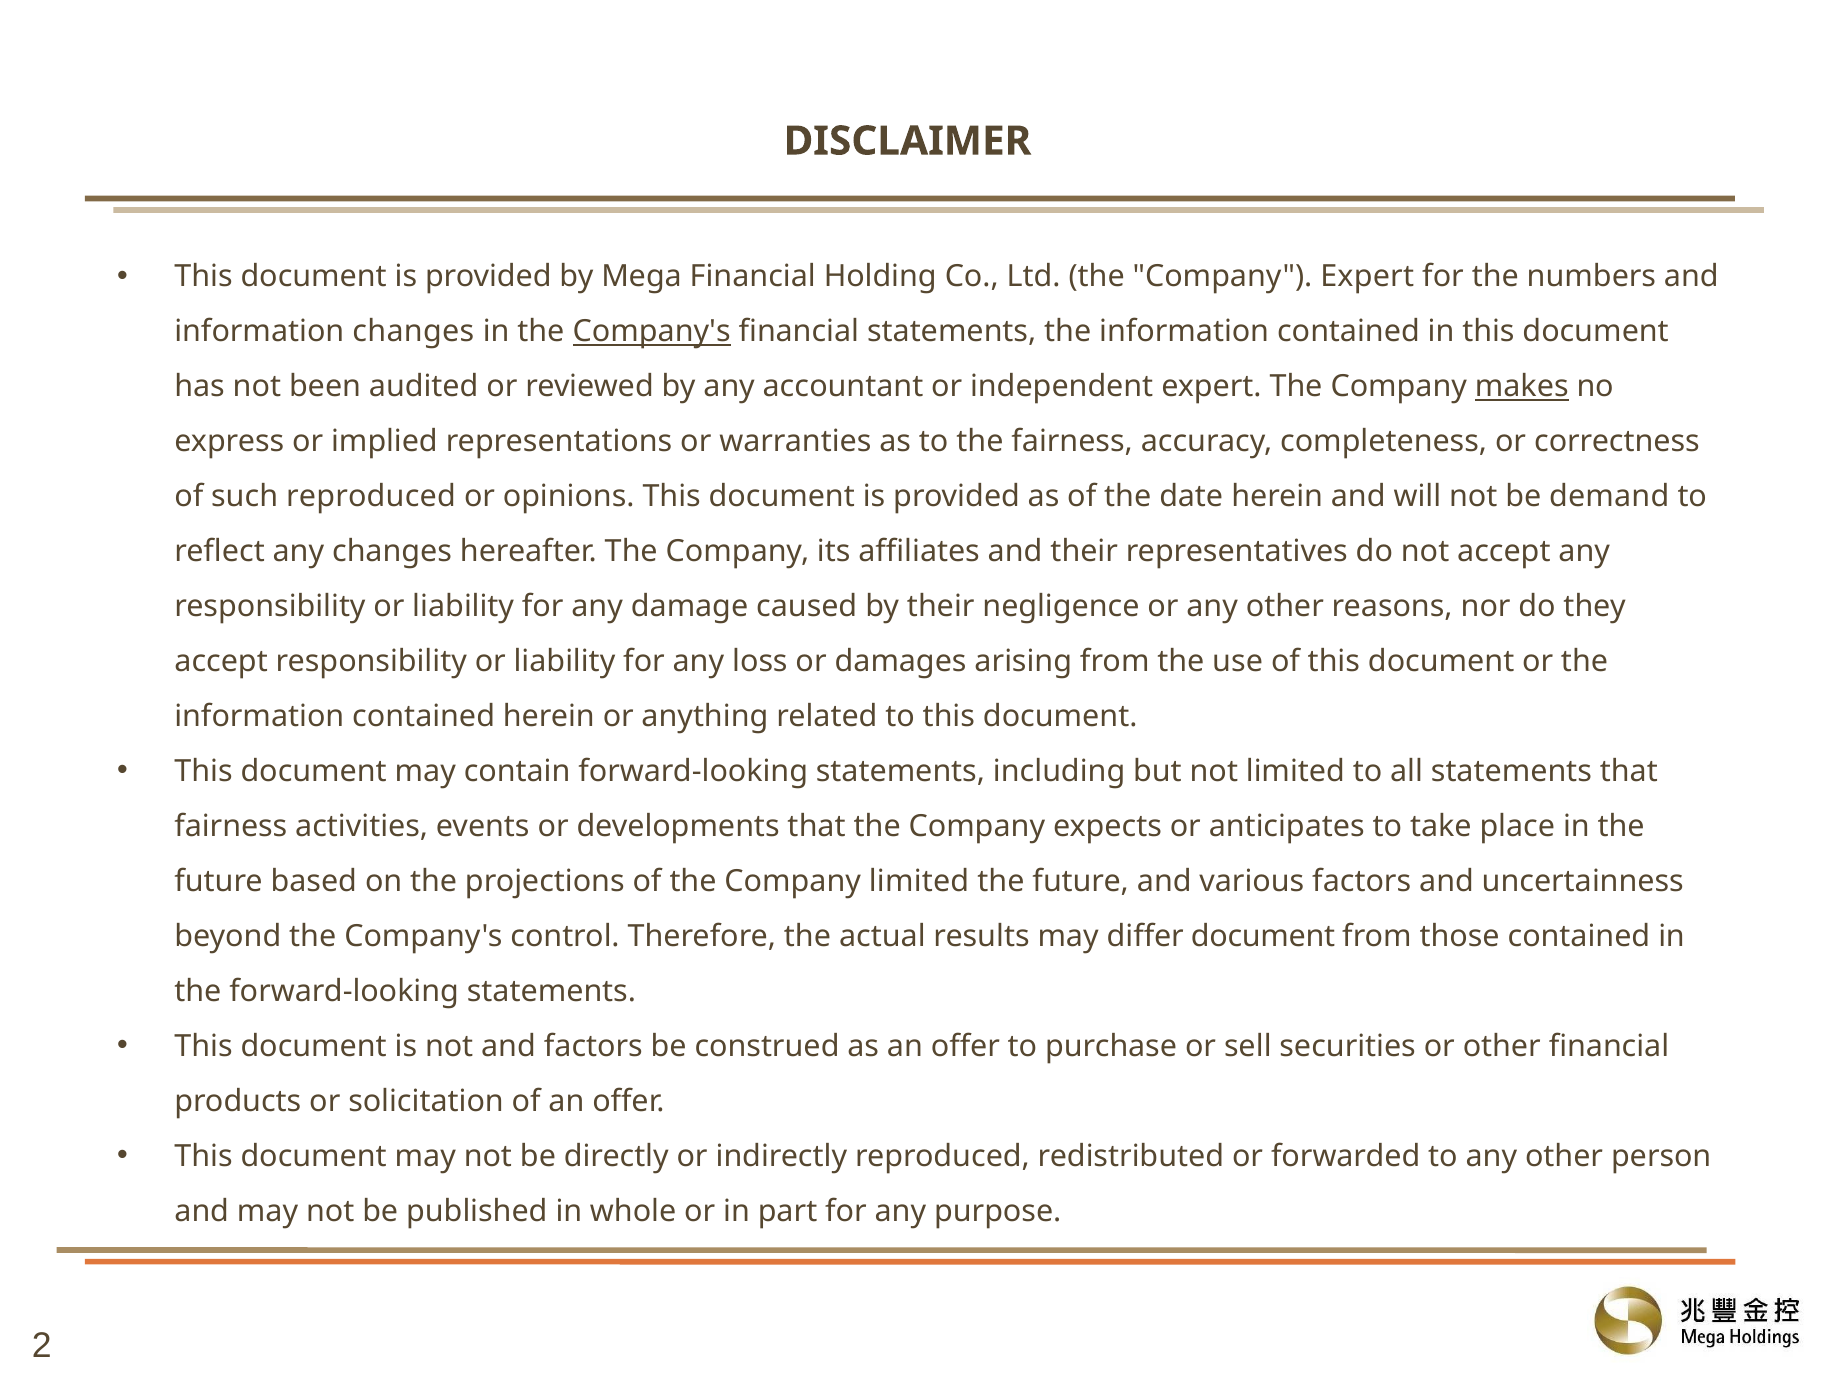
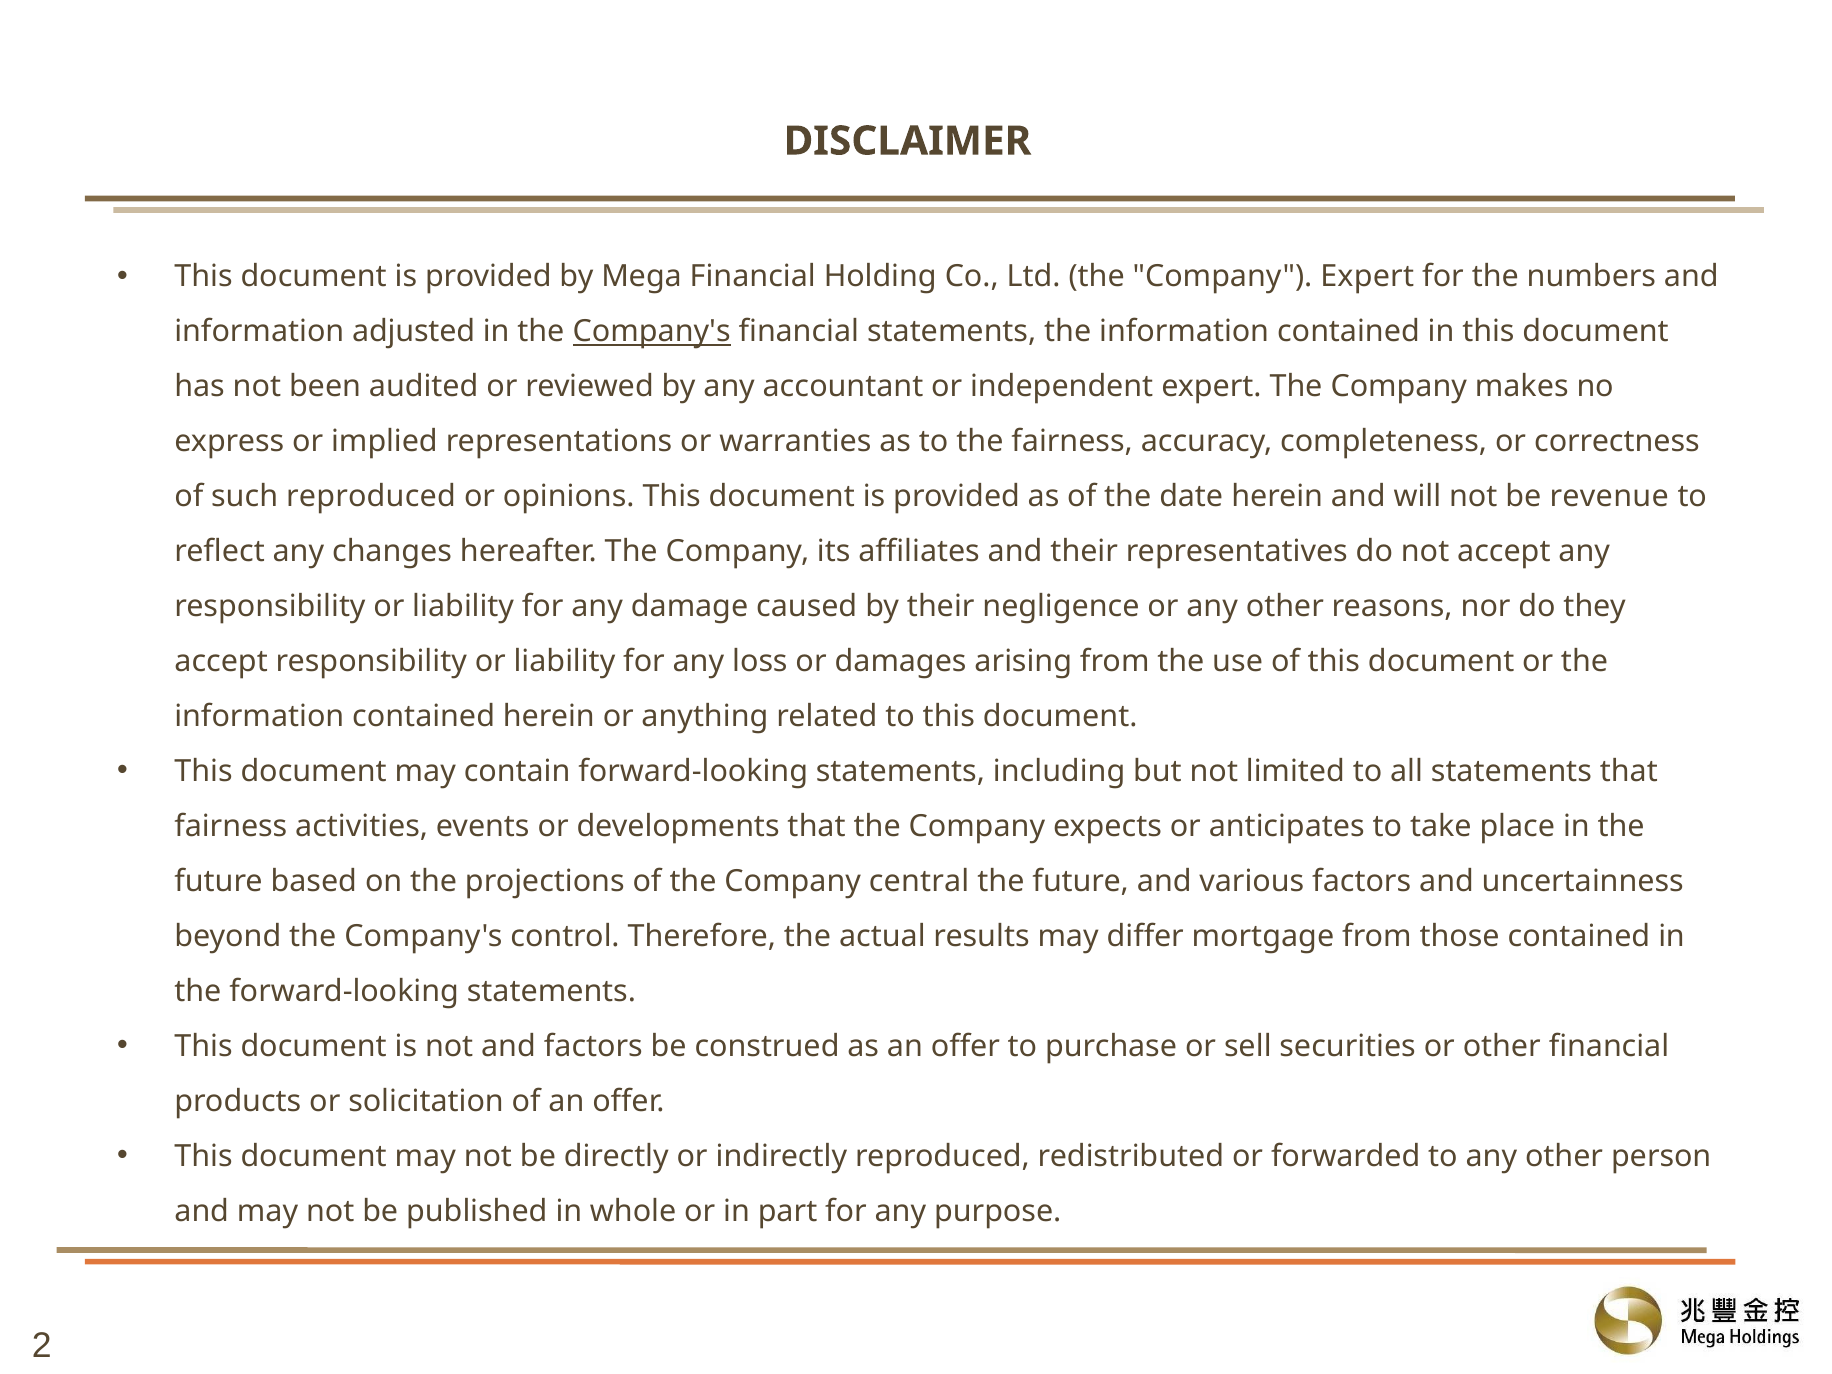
information changes: changes -> adjusted
makes underline: present -> none
demand: demand -> revenue
Company limited: limited -> central
differ document: document -> mortgage
